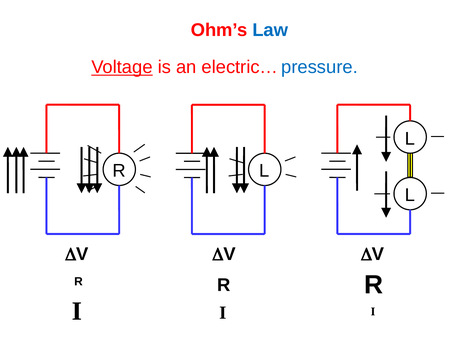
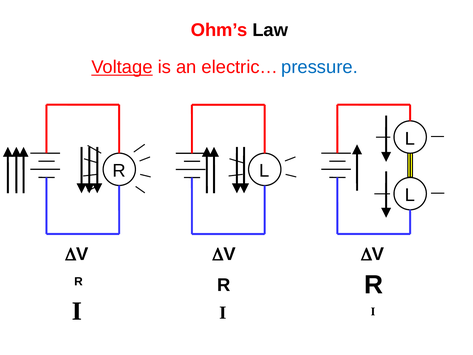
Law colour: blue -> black
